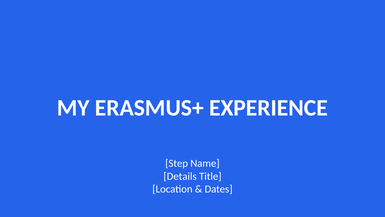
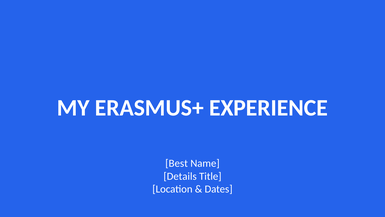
Step: Step -> Best
